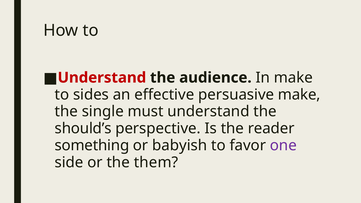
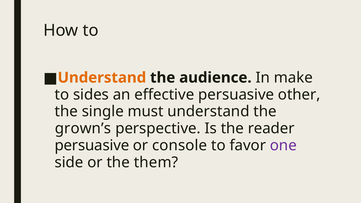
Understand at (102, 78) colour: red -> orange
persuasive make: make -> other
should’s: should’s -> grown’s
something at (92, 145): something -> persuasive
babyish: babyish -> console
